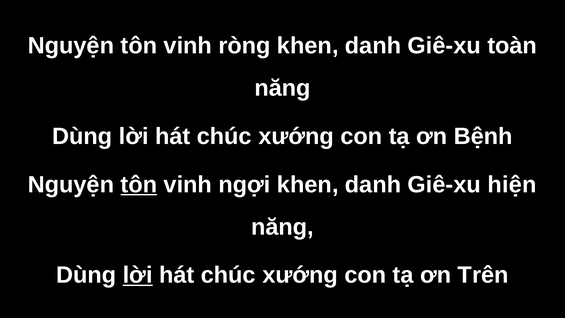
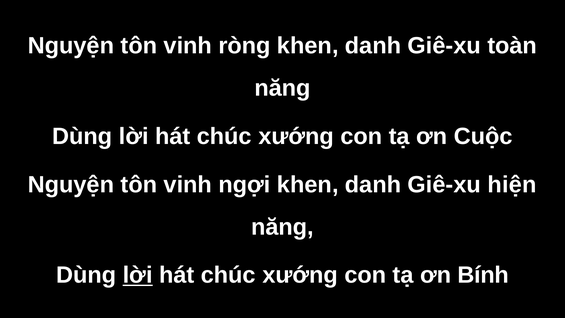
Bệnh: Bệnh -> Cuộc
tôn at (139, 184) underline: present -> none
Trên: Trên -> Bính
